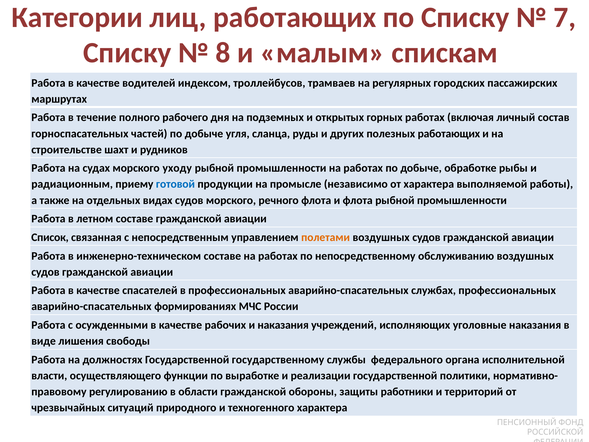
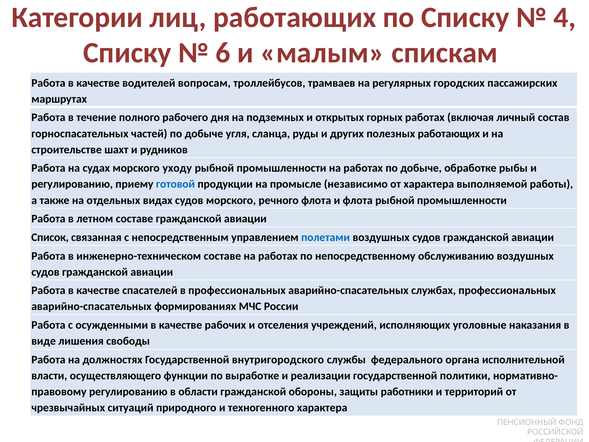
7: 7 -> 4
8: 8 -> 6
индексом: индексом -> вопросам
радиационным at (72, 184): радиационным -> регулированию
полетами colour: orange -> blue
и наказания: наказания -> отселения
государственному: государственному -> внутригородского
